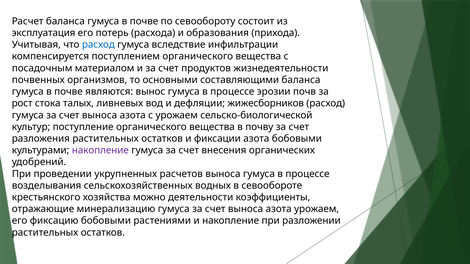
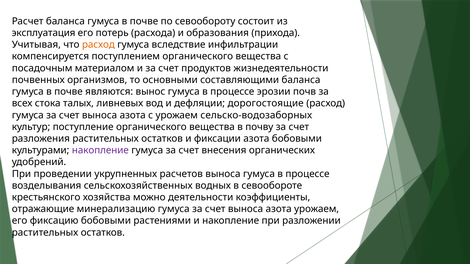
расход at (98, 45) colour: blue -> orange
рост: рост -> всех
жижесборников: жижесборников -> дорогостоящие
сельско-биологической: сельско-биологической -> сельско-водозаборных
